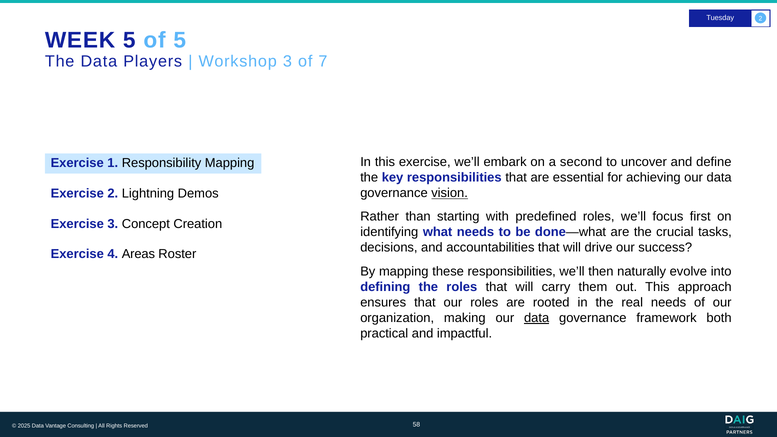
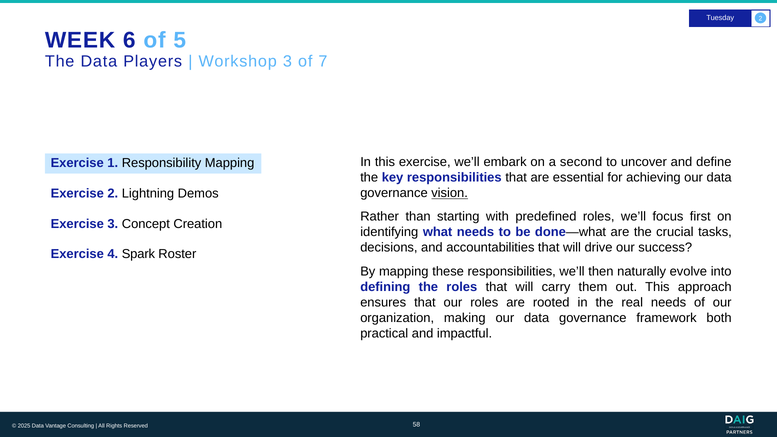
WEEK 5: 5 -> 6
Areas: Areas -> Spark
data at (537, 318) underline: present -> none
